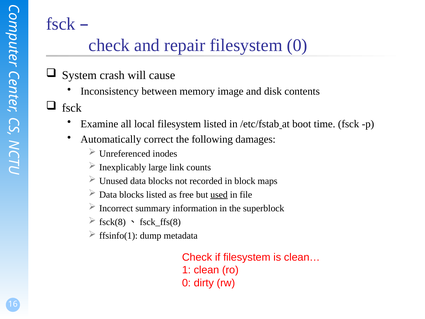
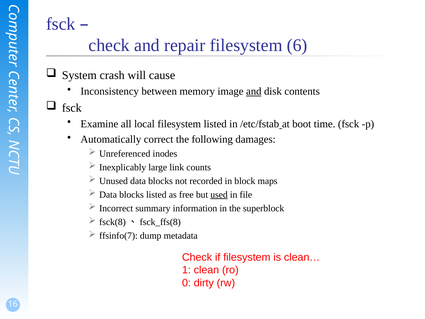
filesystem 0: 0 -> 6
and at (254, 91) underline: none -> present
ffsinfo(1: ffsinfo(1 -> ffsinfo(7
